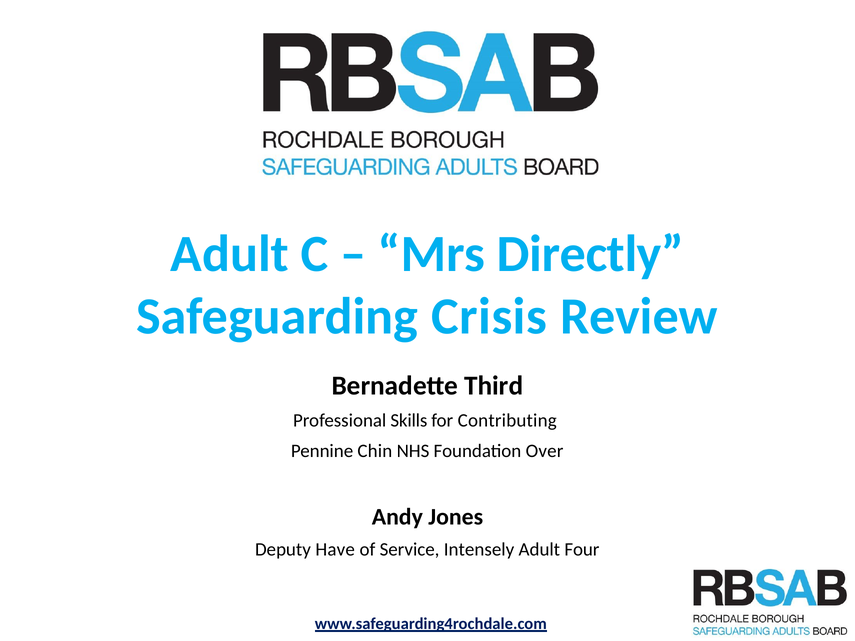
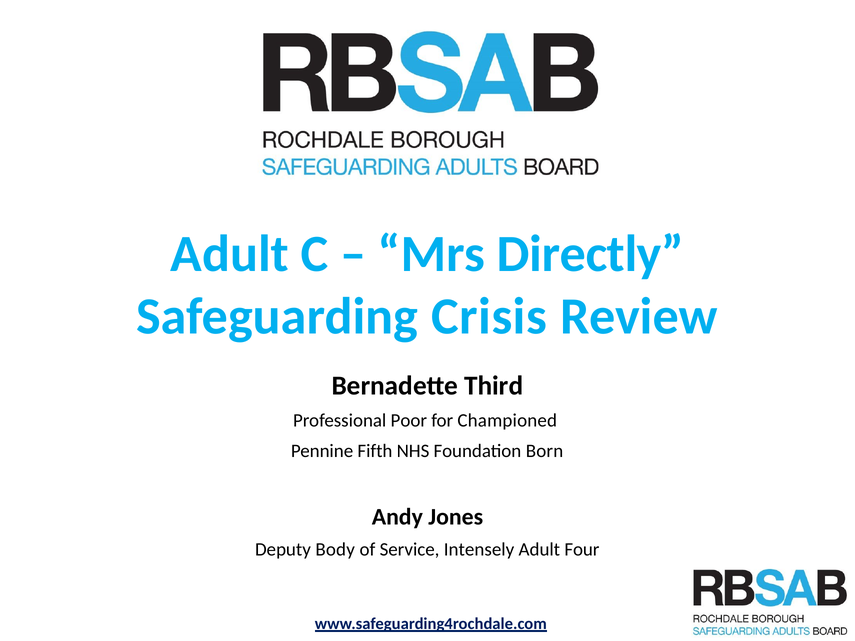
Skills: Skills -> Poor
Contributing: Contributing -> Championed
Chin: Chin -> Fifth
Over: Over -> Born
Have: Have -> Body
